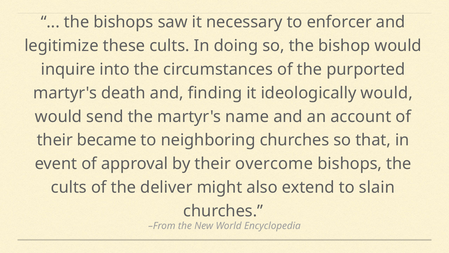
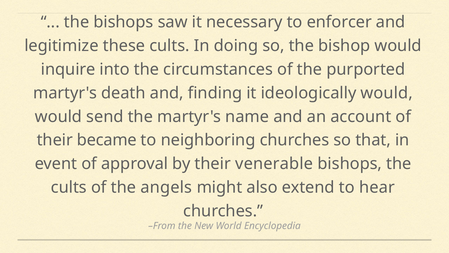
overcome: overcome -> venerable
deliver: deliver -> angels
slain: slain -> hear
